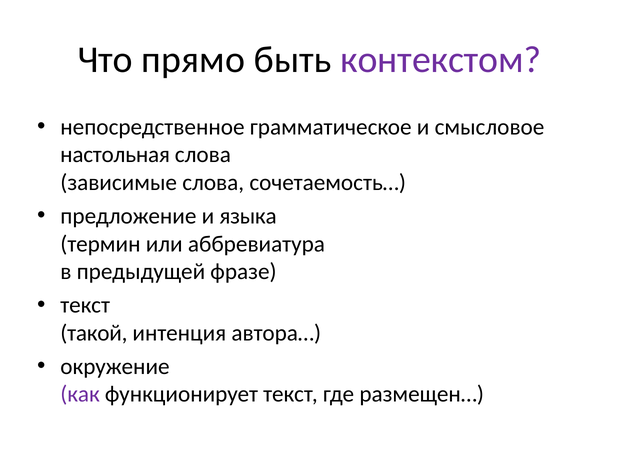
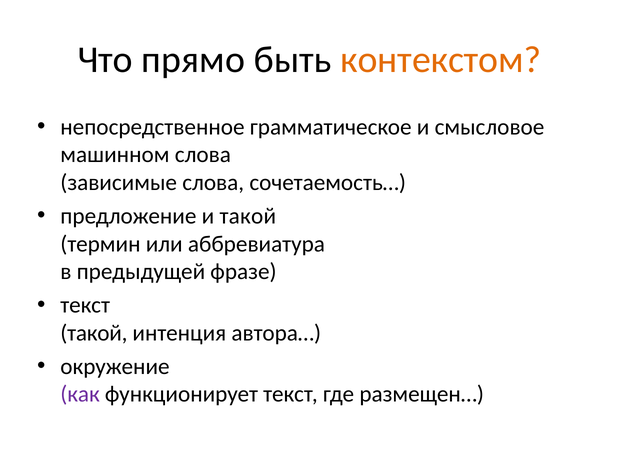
контекстом colour: purple -> orange
настольная: настольная -> машинном
и языка: языка -> такой
